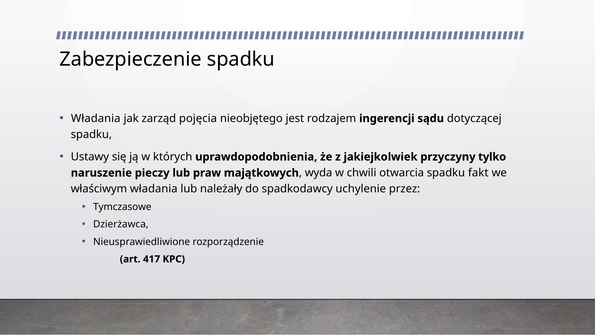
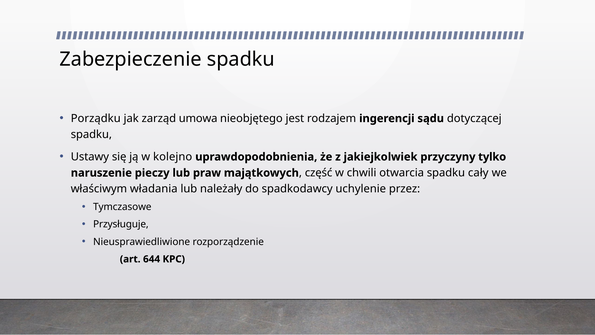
Władania at (96, 118): Władania -> Porządku
pojęcia: pojęcia -> umowa
których: których -> kolejno
wyda: wyda -> część
fakt: fakt -> cały
Dzierżawca: Dzierżawca -> Przysługuje
417: 417 -> 644
